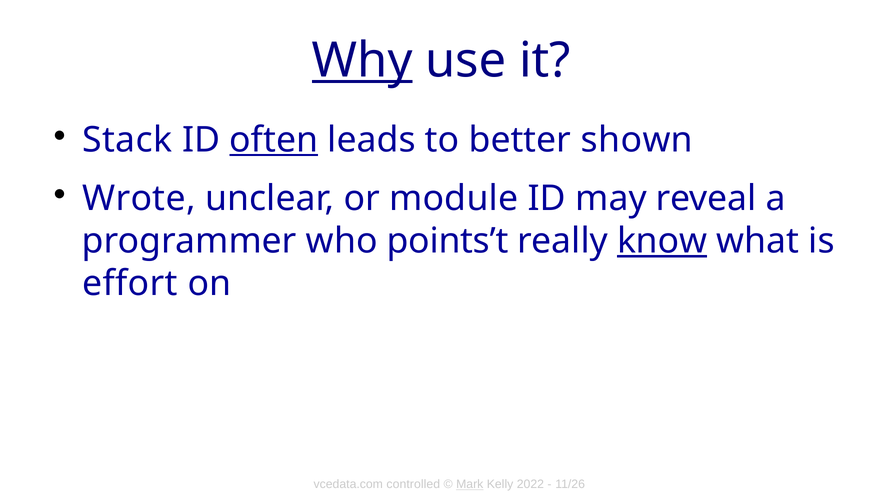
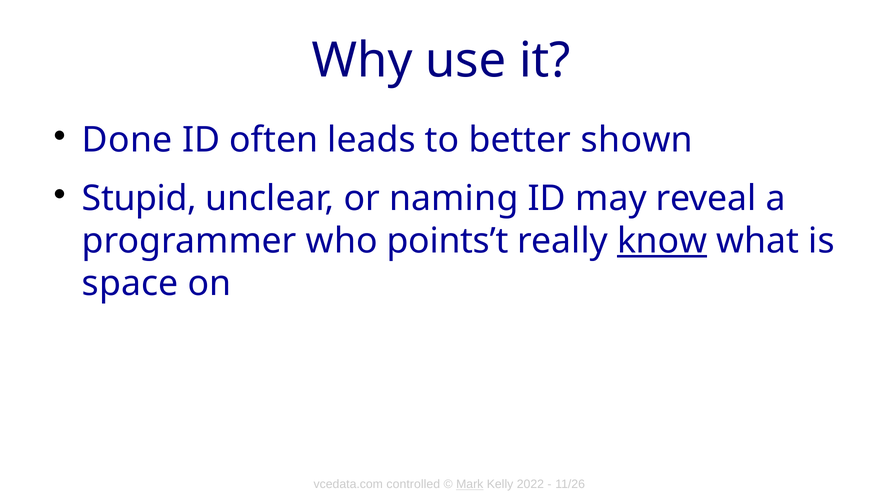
Why underline: present -> none
Stack: Stack -> Done
often underline: present -> none
Wrote: Wrote -> Stupid
module: module -> naming
effort: effort -> space
